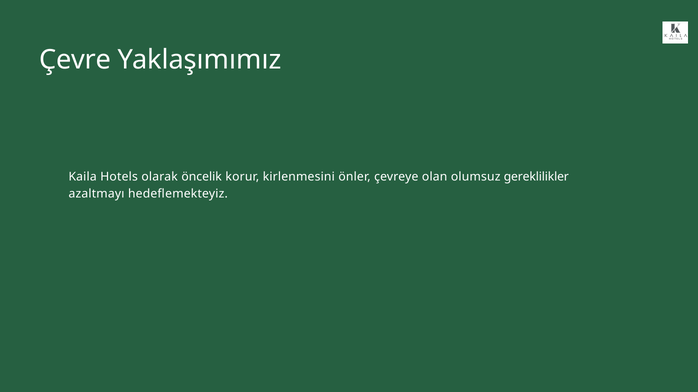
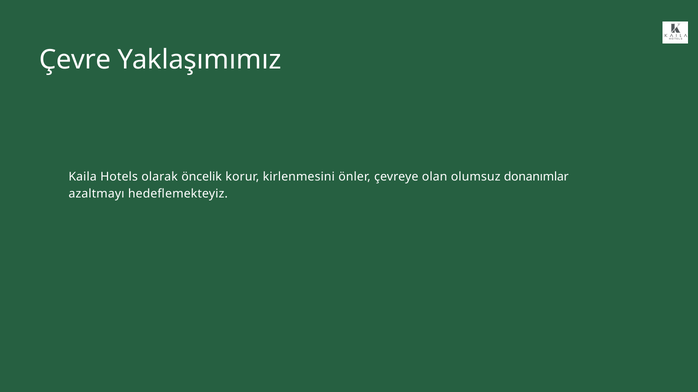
gereklilikler: gereklilikler -> donanımlar
